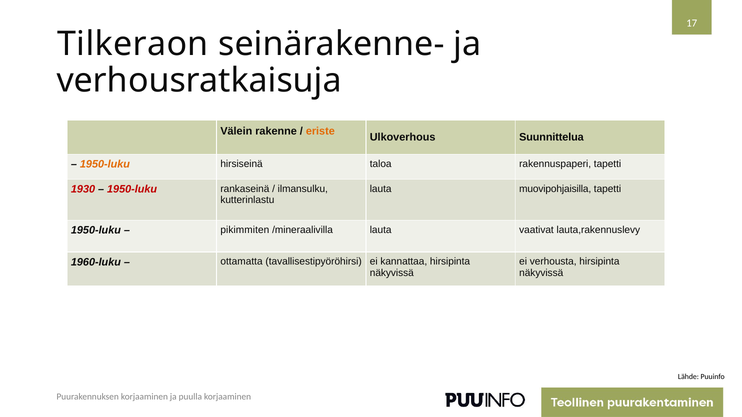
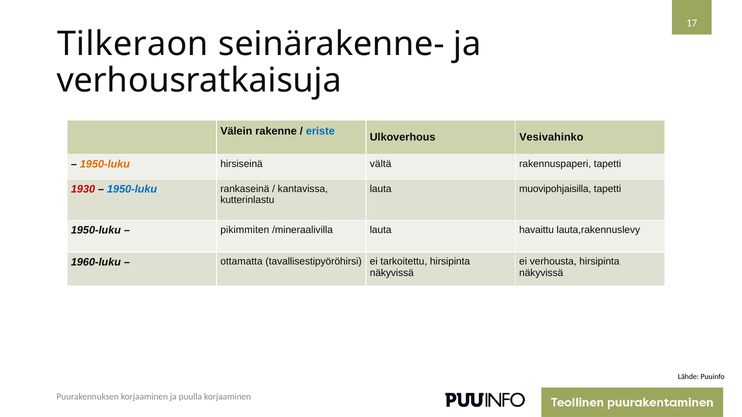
eriste colour: orange -> blue
Suunnittelua: Suunnittelua -> Vesivahinko
taloa: taloa -> vältä
1950-luku at (132, 189) colour: red -> blue
ilmansulku: ilmansulku -> kantavissa
vaativat: vaativat -> havaittu
kannattaa: kannattaa -> tarkoitettu
